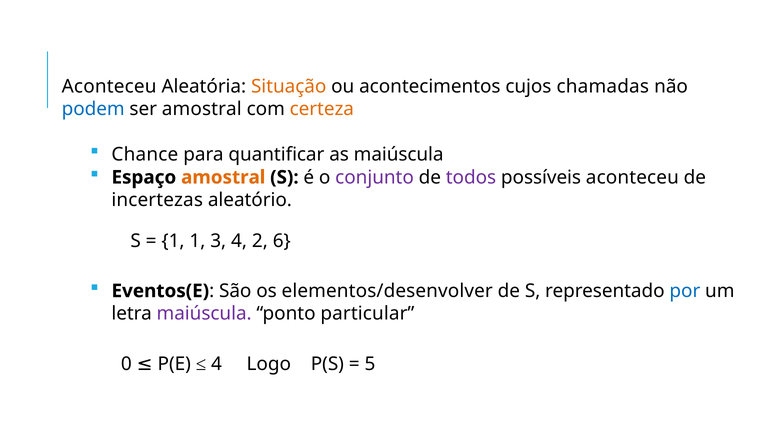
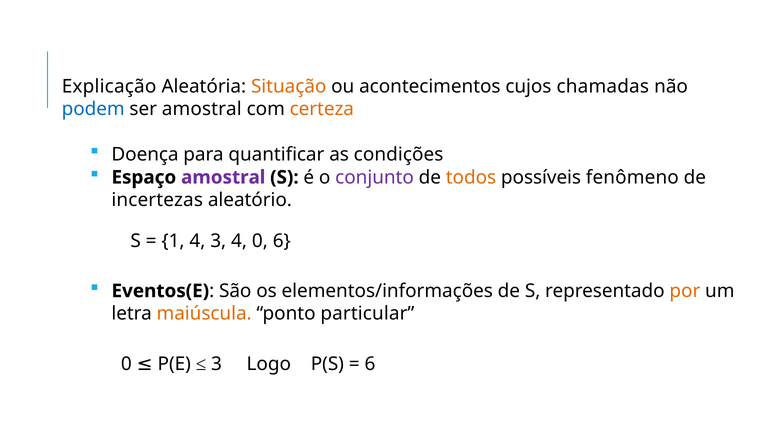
Aconteceu at (109, 87): Aconteceu -> Explicação
Chance: Chance -> Doença
as maiúscula: maiúscula -> condições
amostral at (223, 177) colour: orange -> purple
todos colour: purple -> orange
possíveis aconteceu: aconteceu -> fenômeno
1 1: 1 -> 4
4 2: 2 -> 0
elementos/desenvolver: elementos/desenvolver -> elementos/informações
por colour: blue -> orange
maiúscula at (204, 314) colour: purple -> orange
4 at (216, 364): 4 -> 3
5 at (370, 364): 5 -> 6
